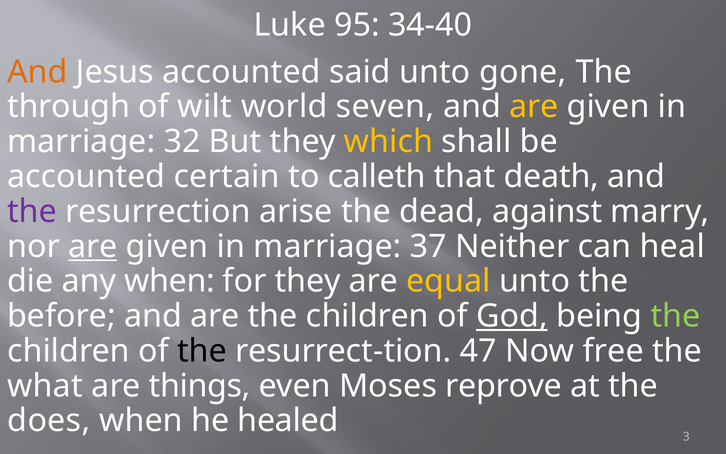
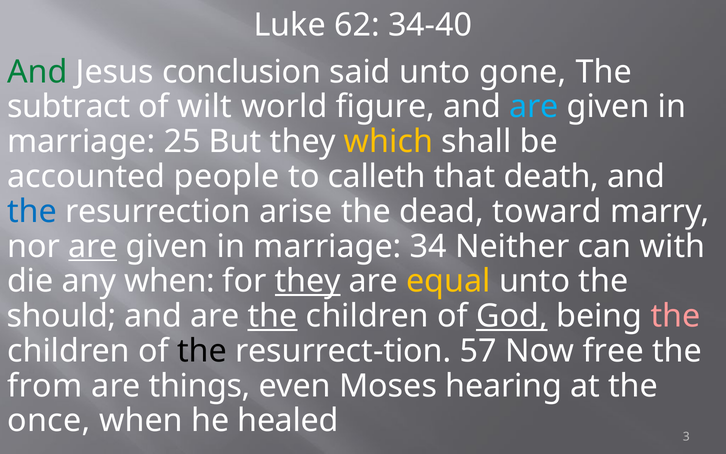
95: 95 -> 62
And at (37, 72) colour: orange -> green
Jesus accounted: accounted -> conclusion
through: through -> subtract
seven: seven -> figure
are at (534, 107) colour: yellow -> light blue
32: 32 -> 25
certain: certain -> people
the at (32, 211) colour: purple -> blue
against: against -> toward
37: 37 -> 34
heal: heal -> with
they at (308, 281) underline: none -> present
before: before -> should
the at (273, 316) underline: none -> present
the at (676, 316) colour: light green -> pink
47: 47 -> 57
what: what -> from
reprove: reprove -> hearing
does: does -> once
